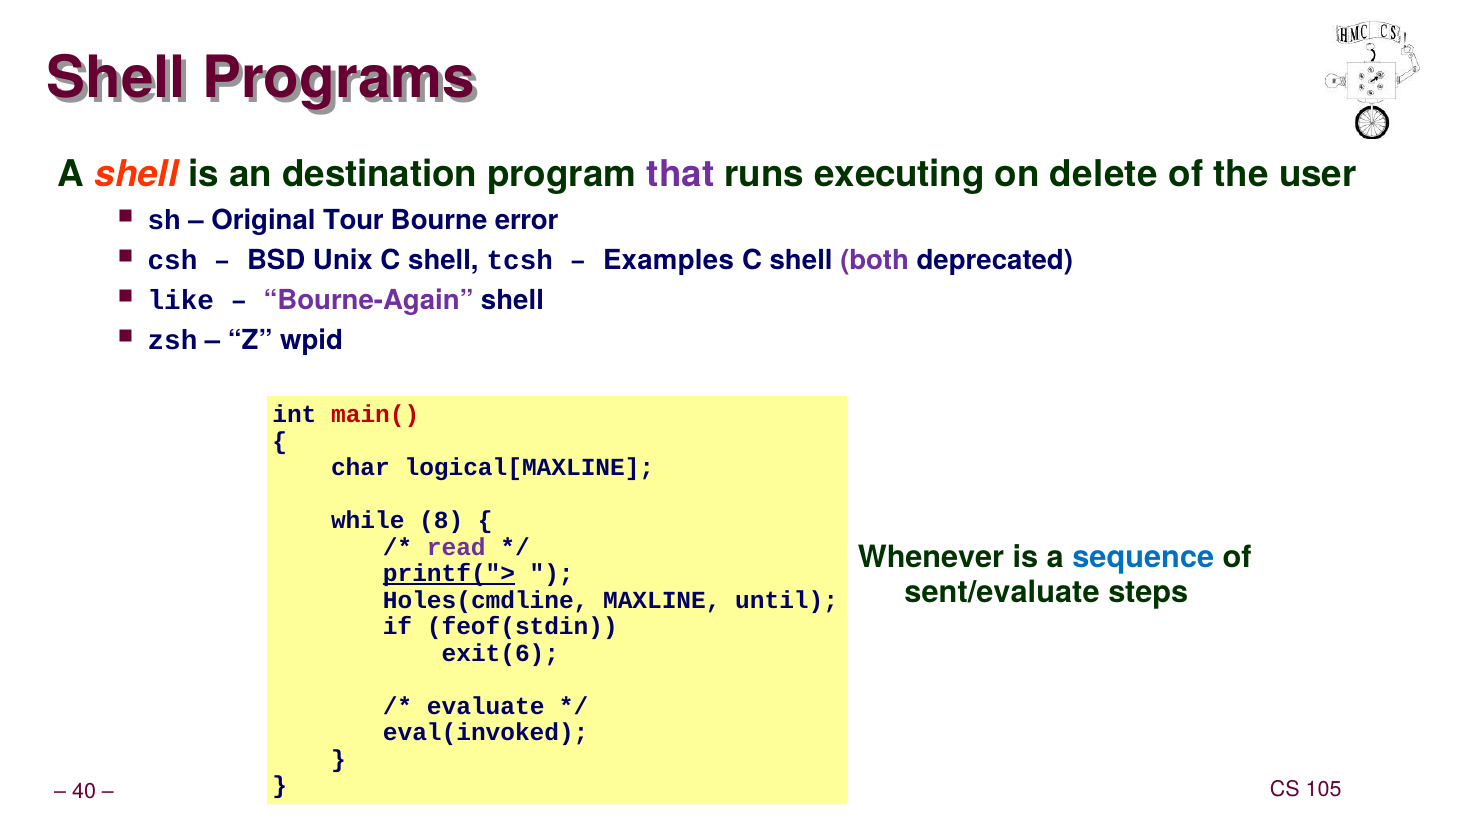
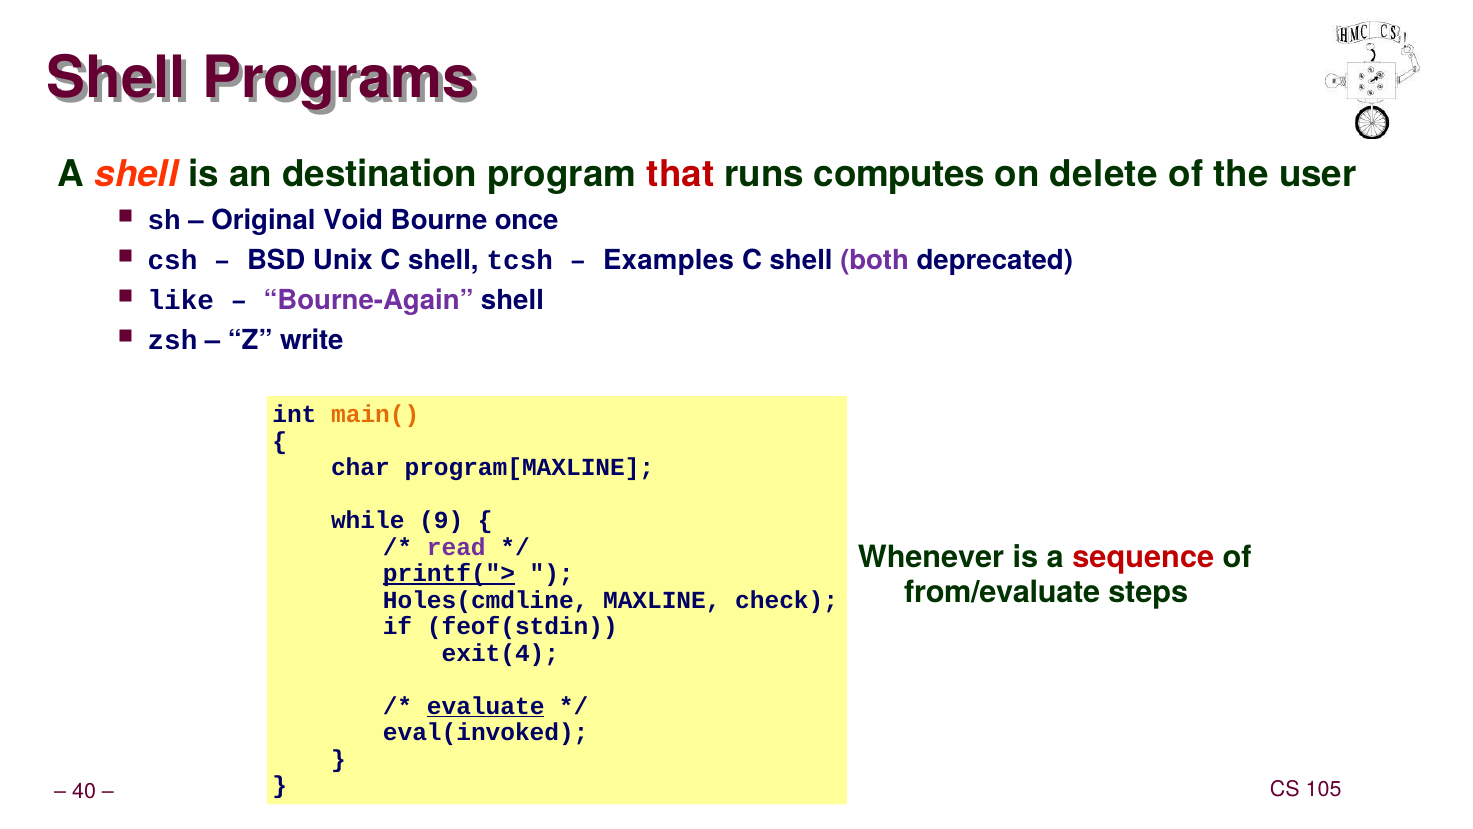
that colour: purple -> red
executing: executing -> computes
Tour: Tour -> Void
error: error -> once
wpid: wpid -> write
main( colour: red -> orange
logical[MAXLINE: logical[MAXLINE -> program[MAXLINE
8: 8 -> 9
sequence colour: blue -> red
sent/evaluate: sent/evaluate -> from/evaluate
until: until -> check
exit(6: exit(6 -> exit(4
evaluate underline: none -> present
